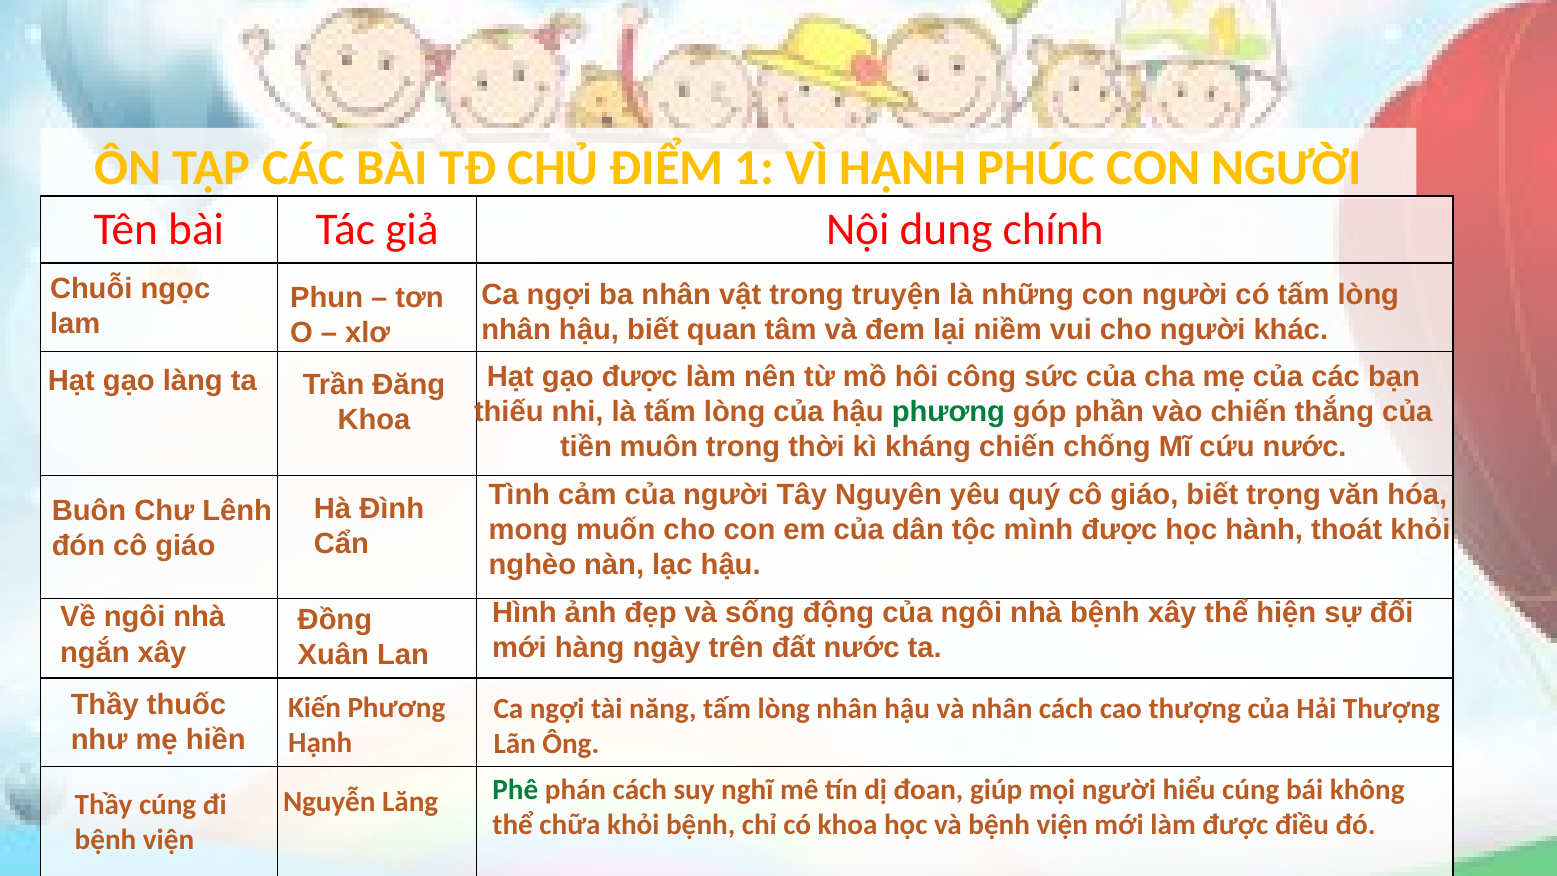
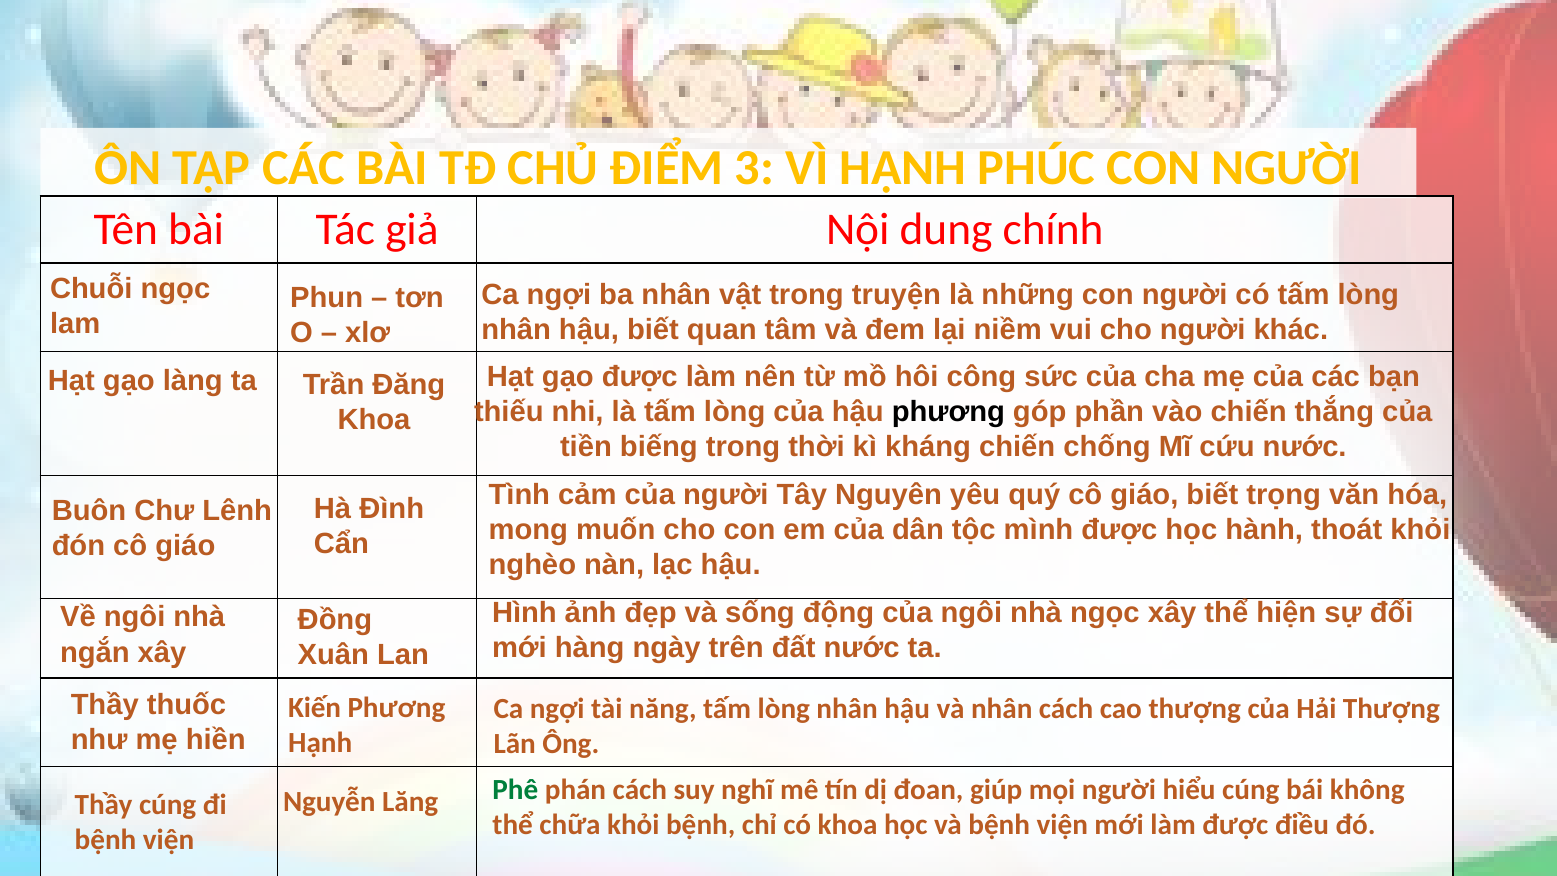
1: 1 -> 3
phương at (948, 412) colour: green -> black
muôn: muôn -> biếng
nhà bệnh: bệnh -> ngọc
